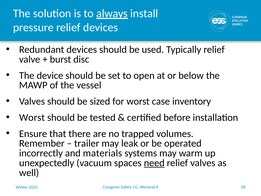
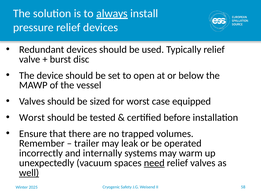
inventory: inventory -> equipped
materials: materials -> internally
well underline: none -> present
